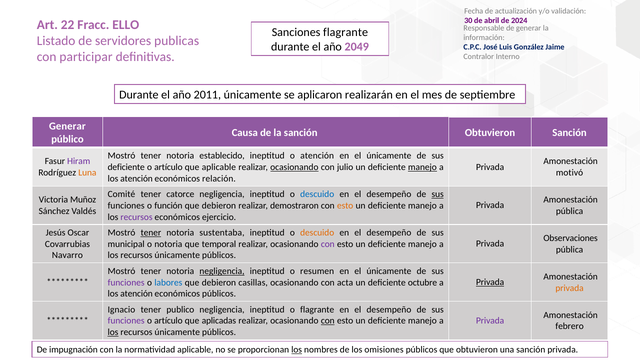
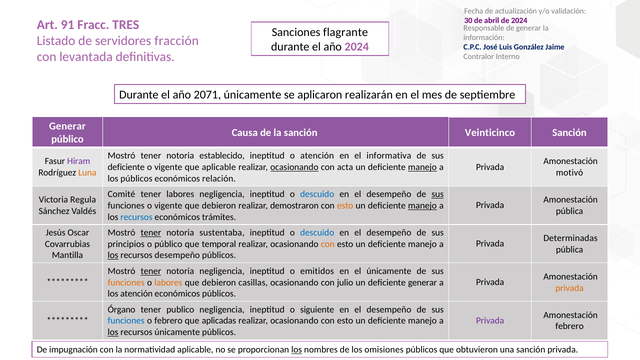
22: 22 -> 91
ELLO: ELLO -> TRES
publicas: publicas -> fracción
año 2049: 2049 -> 2024
participar: participar -> levantada
2011: 2011 -> 2071
sanción Obtuvieron: Obtuvieron -> Veinticinco
únicamente at (389, 156): únicamente -> informativa
artículo at (168, 167): artículo -> vigente
julio: julio -> acta
atención at (137, 179): atención -> públicos
tener catorce: catorce -> labores
Muñoz: Muñoz -> Regula
funciones o función: función -> vigente
manejo at (422, 206) underline: none -> present
recursos at (137, 217) colour: purple -> blue
ejercicio: ejercicio -> trámites
descuido at (317, 233) colour: orange -> blue
Observaciones: Observaciones -> Determinadas
municipal: municipal -> principios
o notoria: notoria -> público
con at (328, 244) colour: purple -> orange
Navarro: Navarro -> Mantilla
los at (113, 255) underline: none -> present
únicamente at (177, 255): únicamente -> desempeño
tener at (151, 271) underline: none -> present
negligencia at (222, 271) underline: present -> none
resumen: resumen -> emitidos
Privada at (490, 282) underline: present -> none
funciones at (126, 282) colour: purple -> orange
labores at (168, 282) colour: blue -> orange
acta: acta -> julio
deficiente octubre: octubre -> generar
Ignacio: Ignacio -> Órgano
o flagrante: flagrante -> siguiente
funciones at (126, 321) colour: purple -> blue
artículo at (168, 321): artículo -> febrero
con at (328, 321) underline: present -> none
